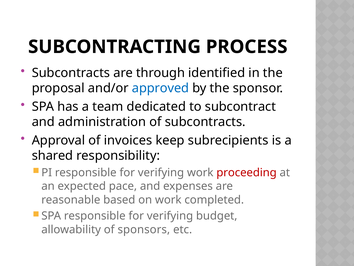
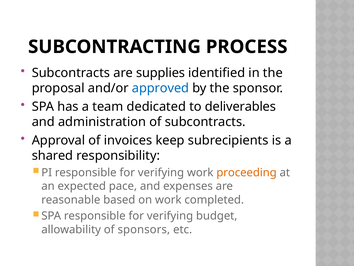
through: through -> supplies
subcontract: subcontract -> deliverables
proceeding colour: red -> orange
